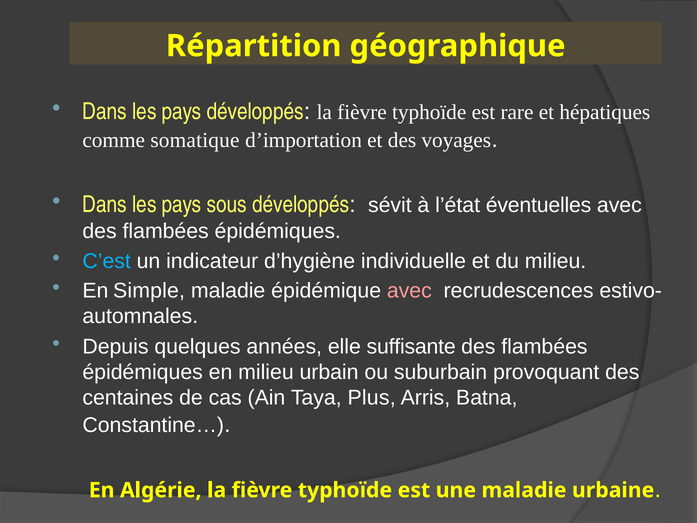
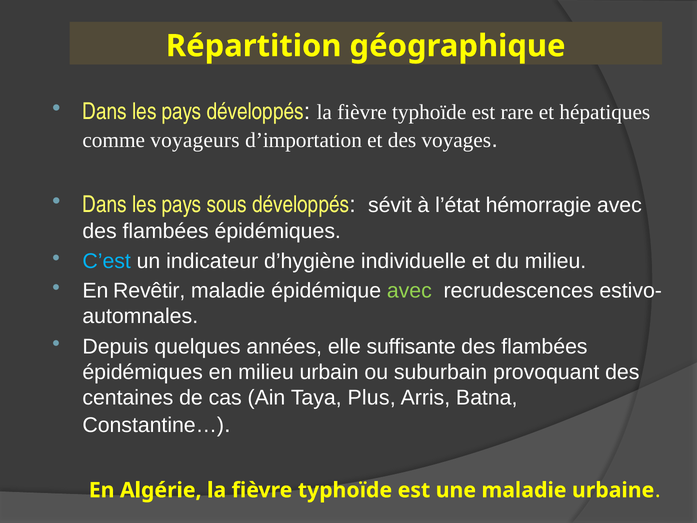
somatique: somatique -> voyageurs
éventuelles: éventuelles -> hémorragie
Simple: Simple -> Revêtir
avec at (409, 291) colour: pink -> light green
